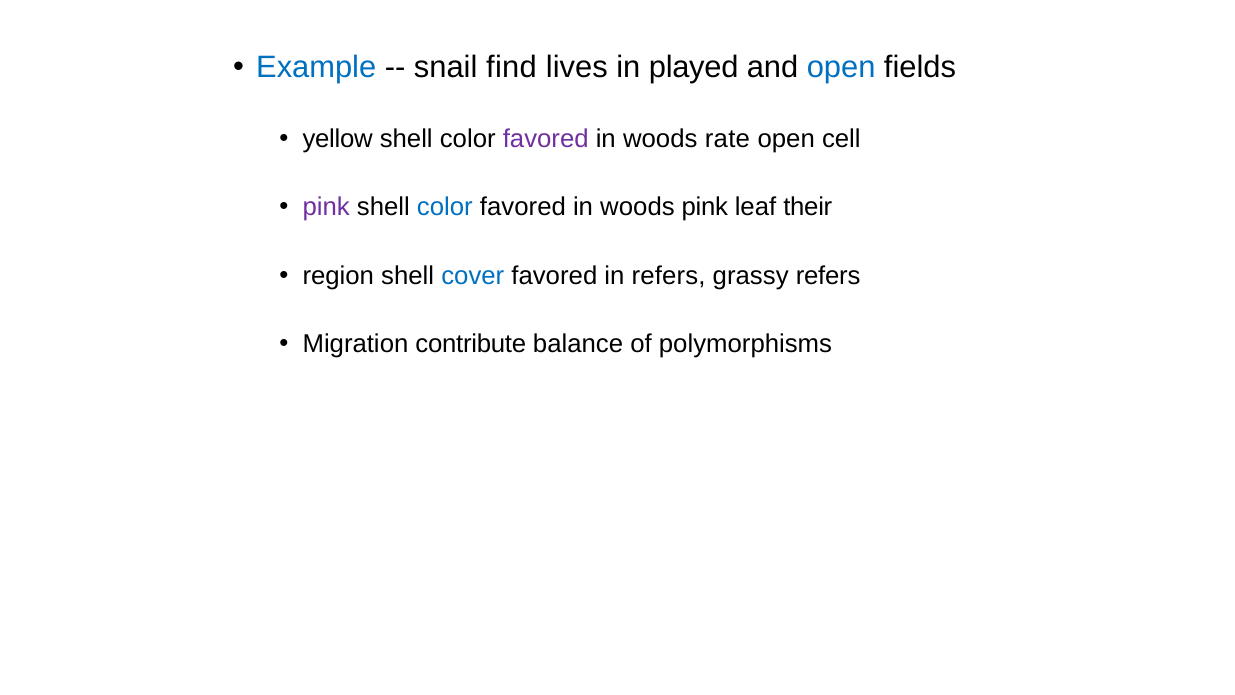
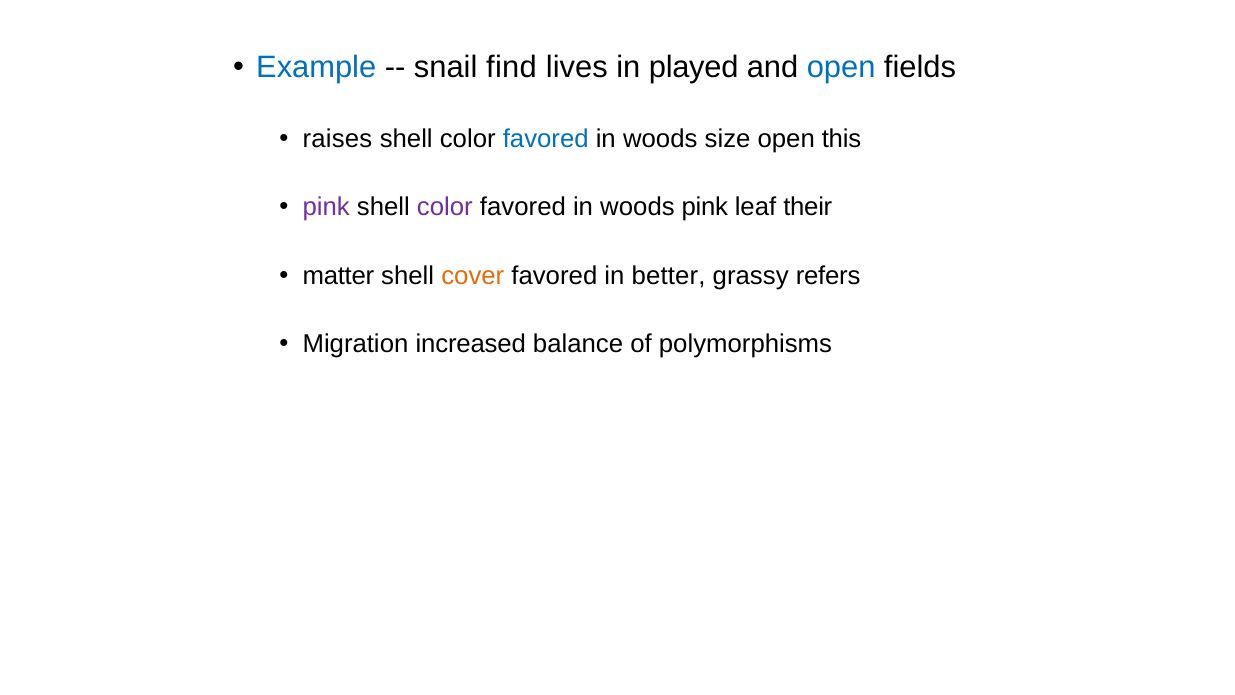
yellow: yellow -> raises
favored at (546, 139) colour: purple -> blue
rate: rate -> size
cell: cell -> this
color at (445, 207) colour: blue -> purple
region: region -> matter
cover colour: blue -> orange
in refers: refers -> better
contribute: contribute -> increased
